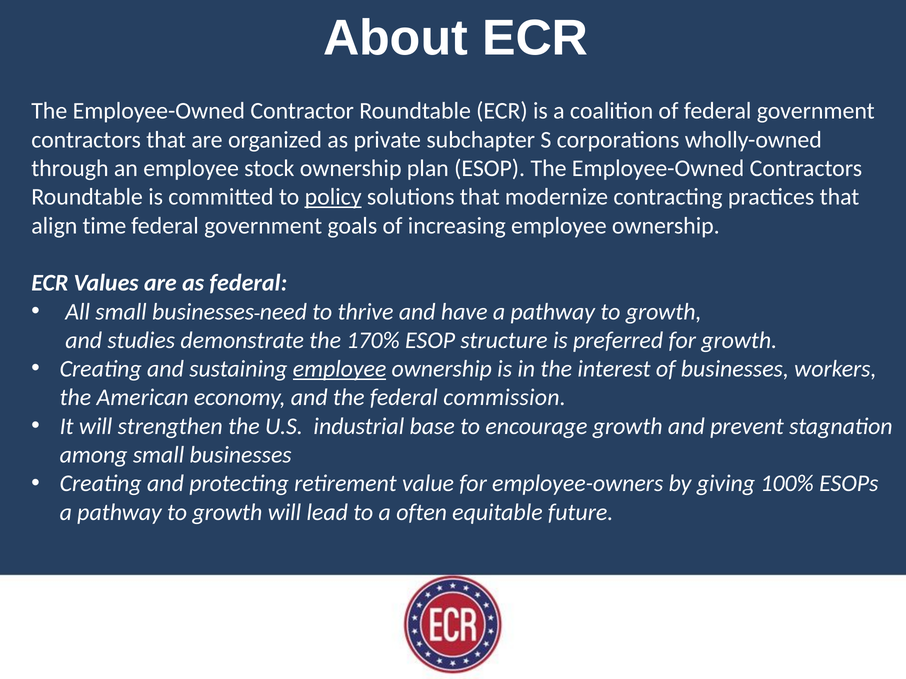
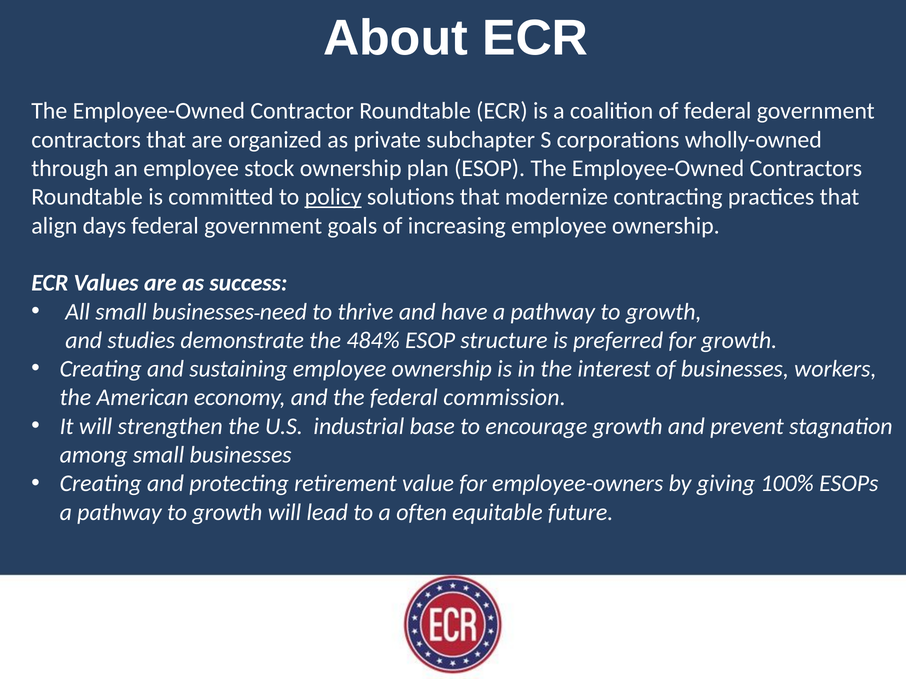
time: time -> days
as federal: federal -> success
170%: 170% -> 484%
employee at (340, 369) underline: present -> none
